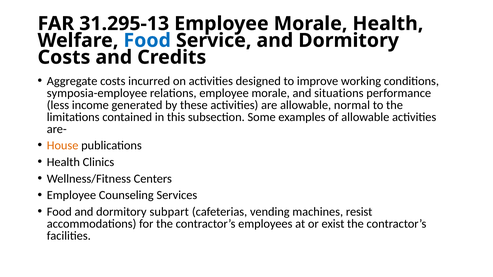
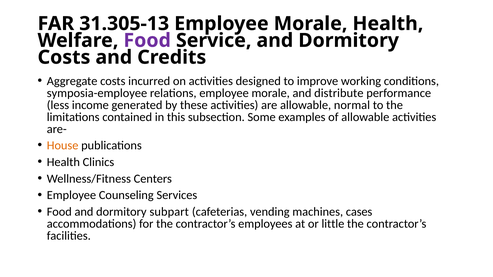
31.295-13: 31.295-13 -> 31.305-13
Food at (147, 41) colour: blue -> purple
situations: situations -> distribute
resist: resist -> cases
exist: exist -> little
